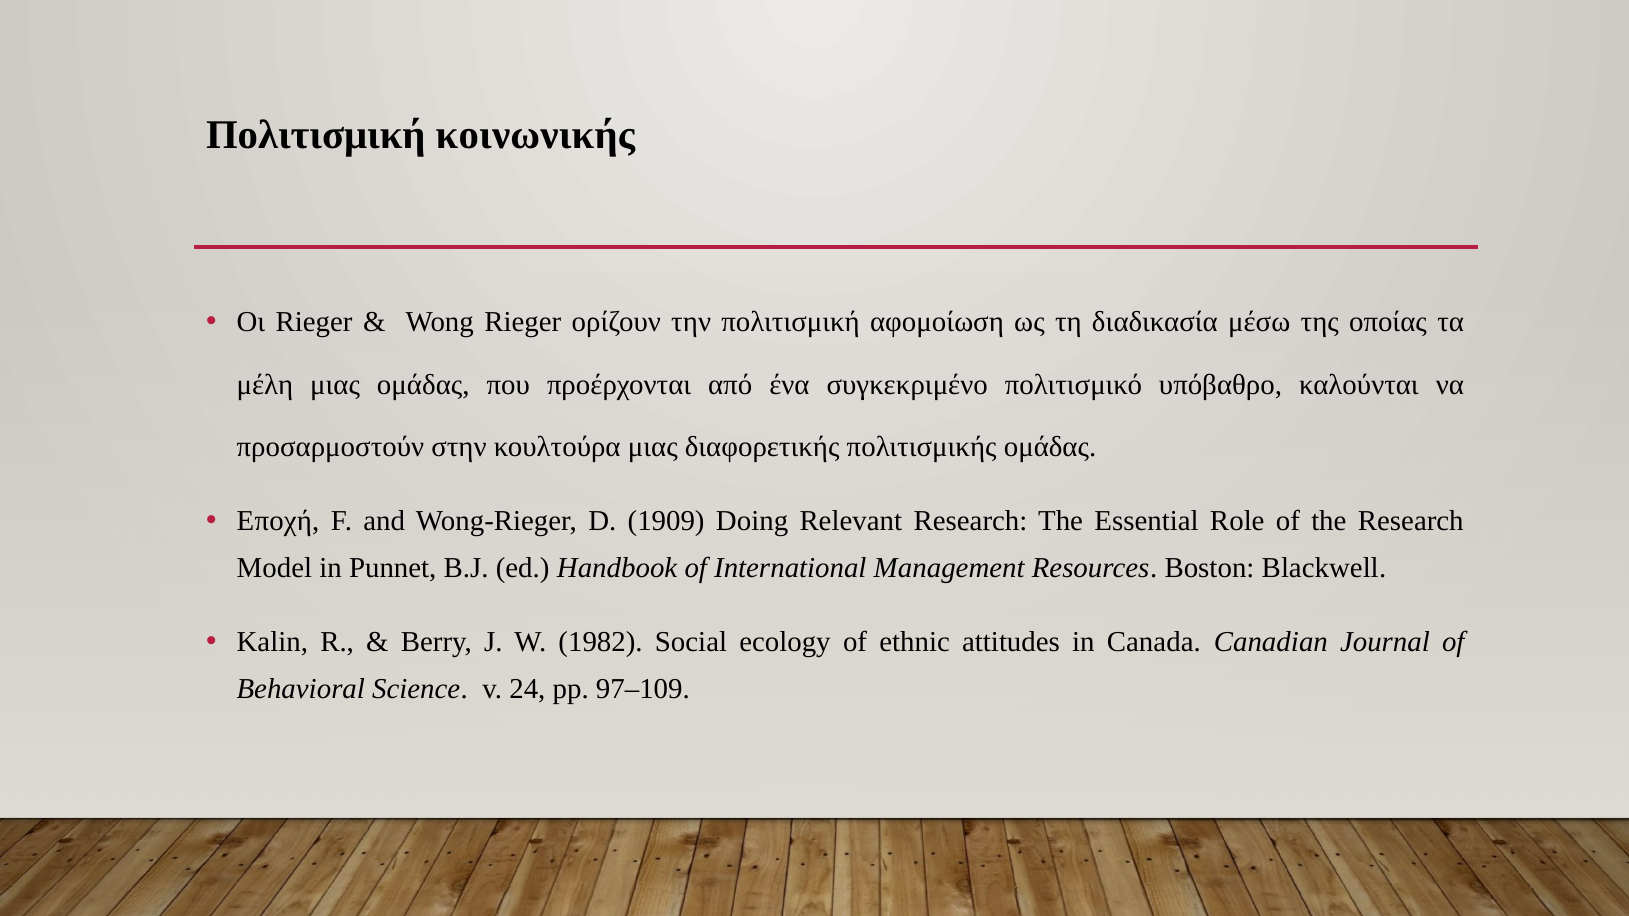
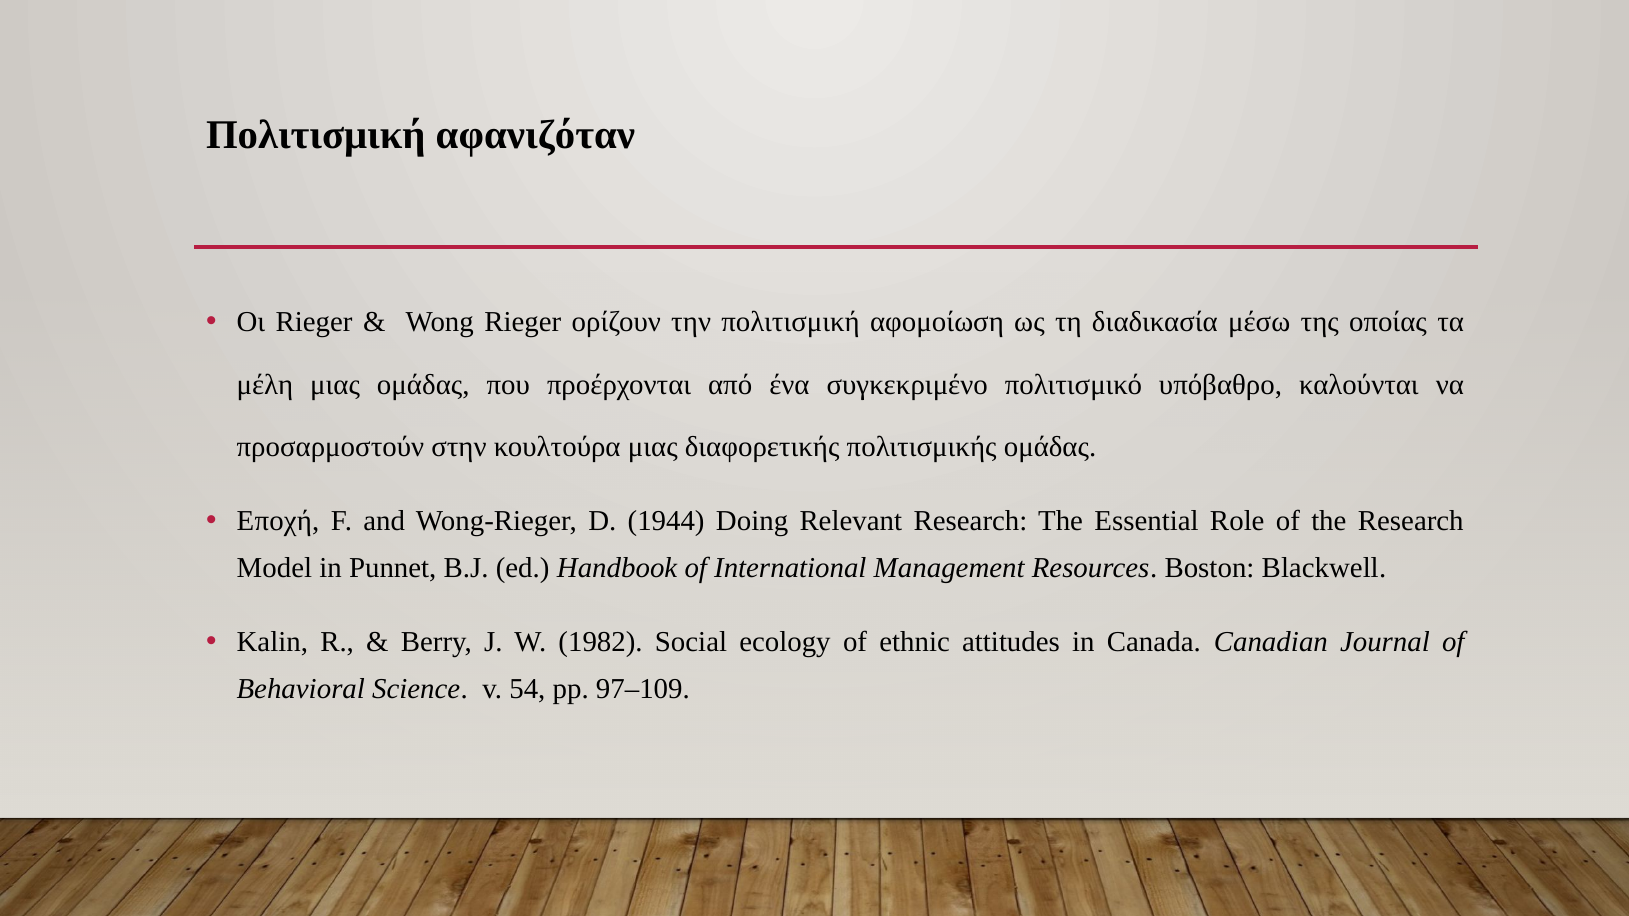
κοινωνικής: κοινωνικής -> αφανιζόταν
1909: 1909 -> 1944
24: 24 -> 54
